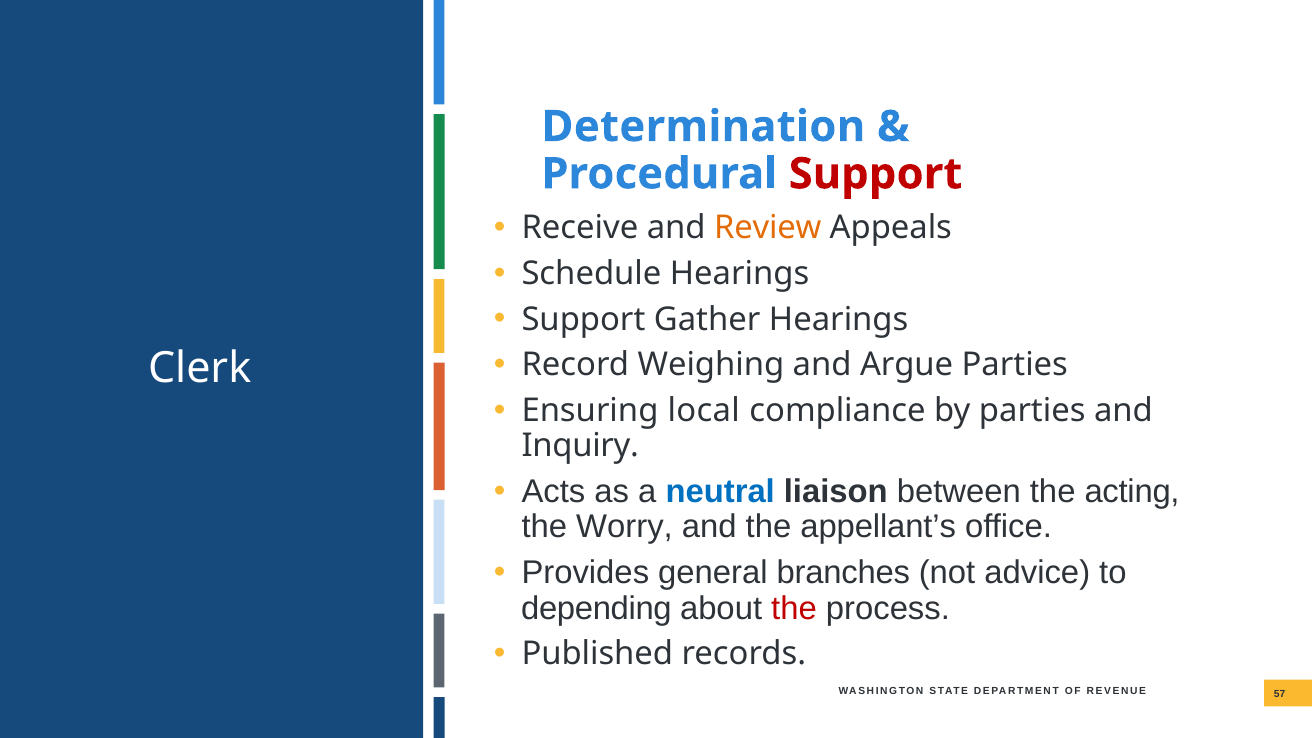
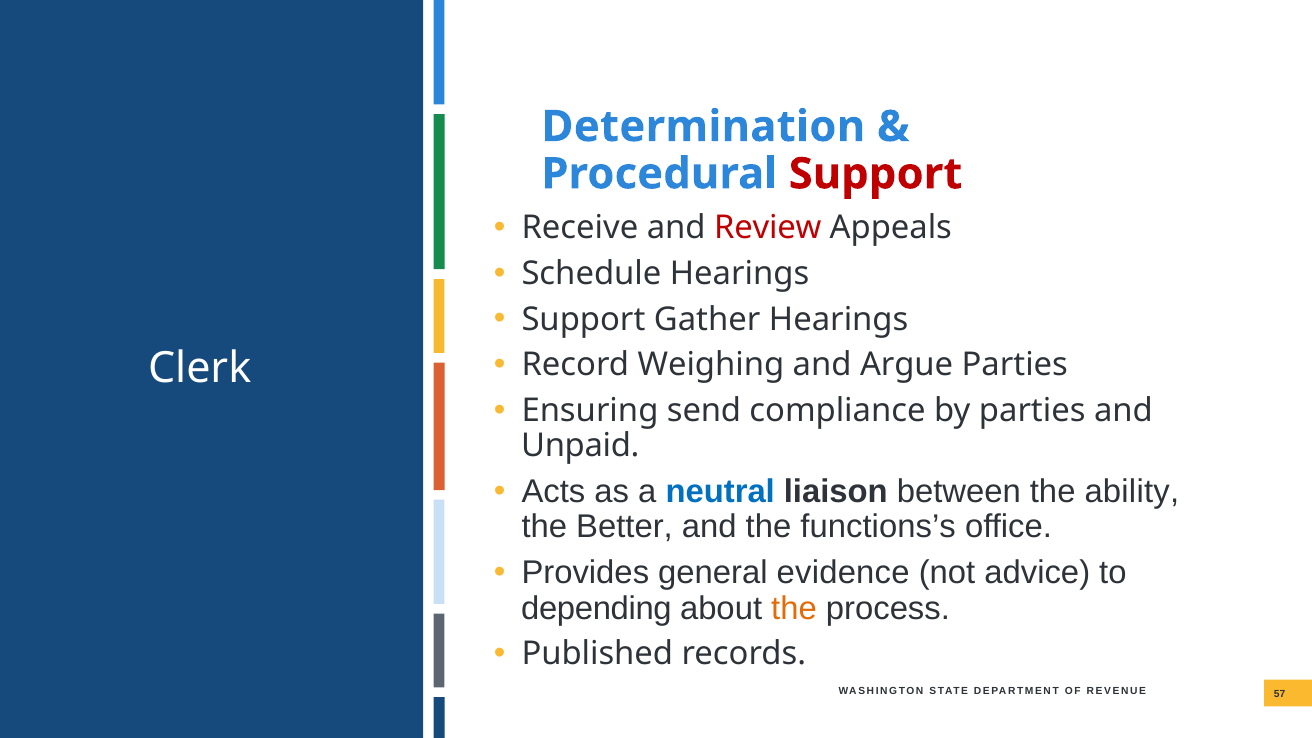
Review colour: orange -> red
local: local -> send
Inquiry: Inquiry -> Unpaid
acting: acting -> ability
Worry: Worry -> Better
appellant’s: appellant’s -> functions’s
branches: branches -> evidence
the at (794, 608) colour: red -> orange
